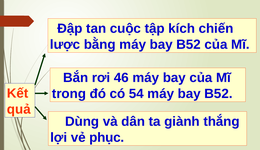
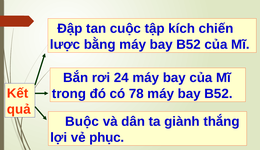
46: 46 -> 24
54: 54 -> 78
Dùng: Dùng -> Buộc
